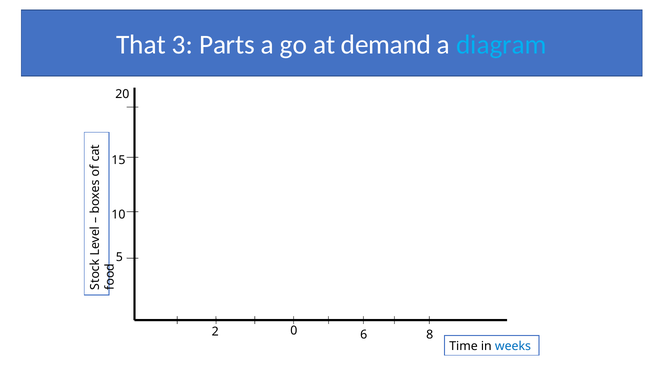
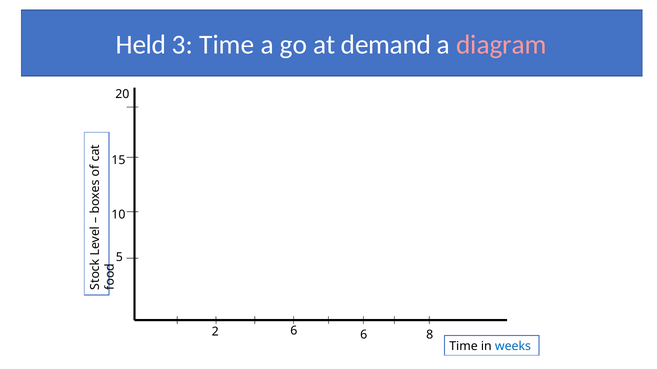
That: That -> Held
3 Parts: Parts -> Time
diagram colour: light blue -> pink
2 0: 0 -> 6
